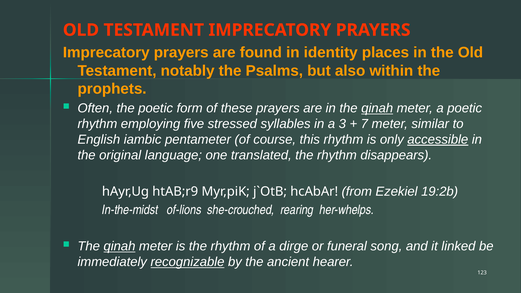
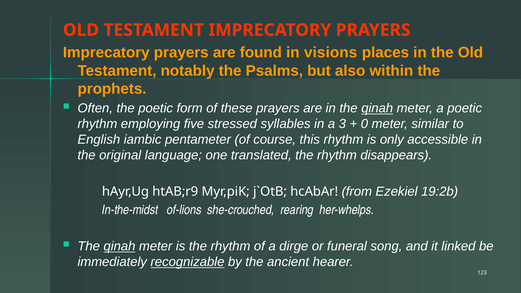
identity: identity -> visions
7: 7 -> 0
accessible underline: present -> none
